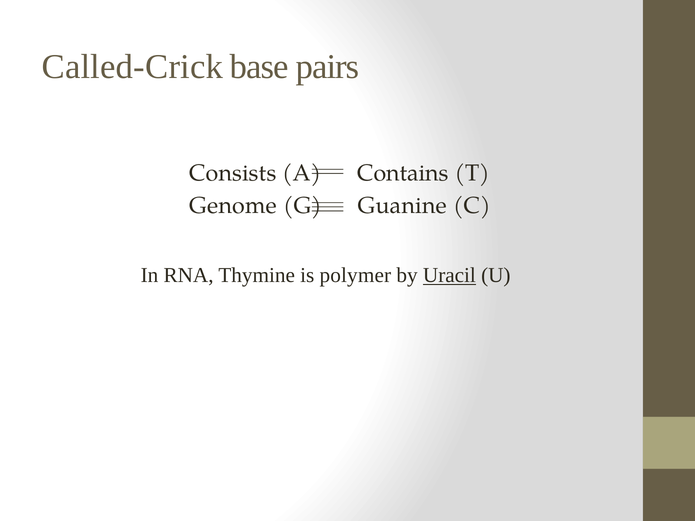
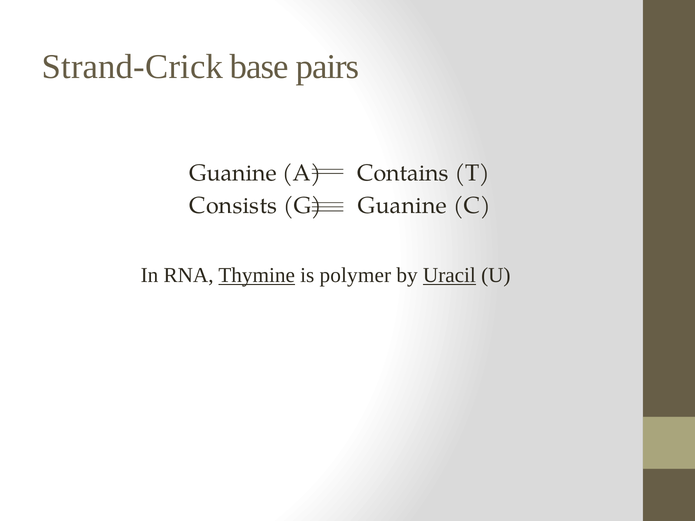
Called-Crick: Called-Crick -> Strand-Crick
Consists at (233, 173): Consists -> Guanine
Genome: Genome -> Consists
Thymine underline: none -> present
